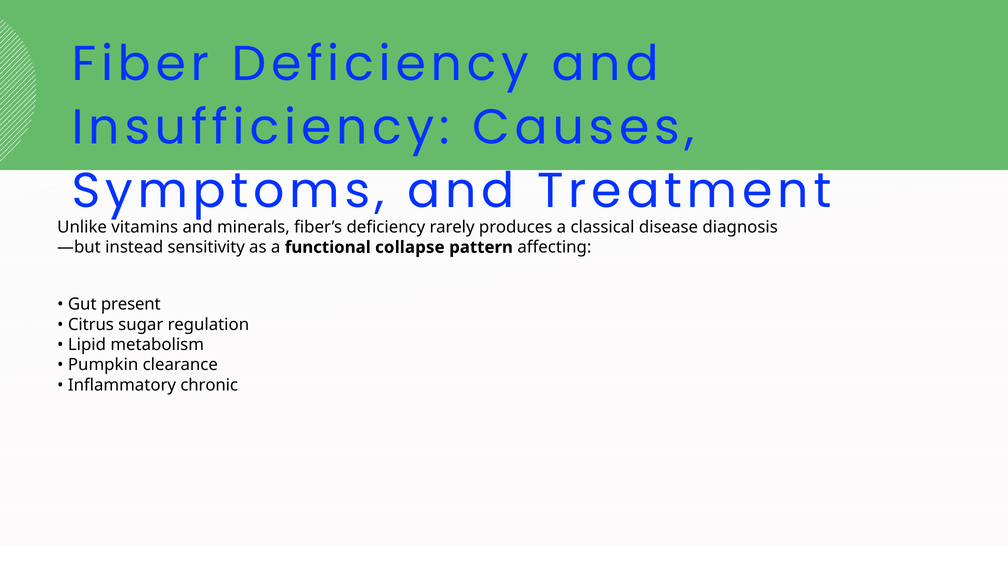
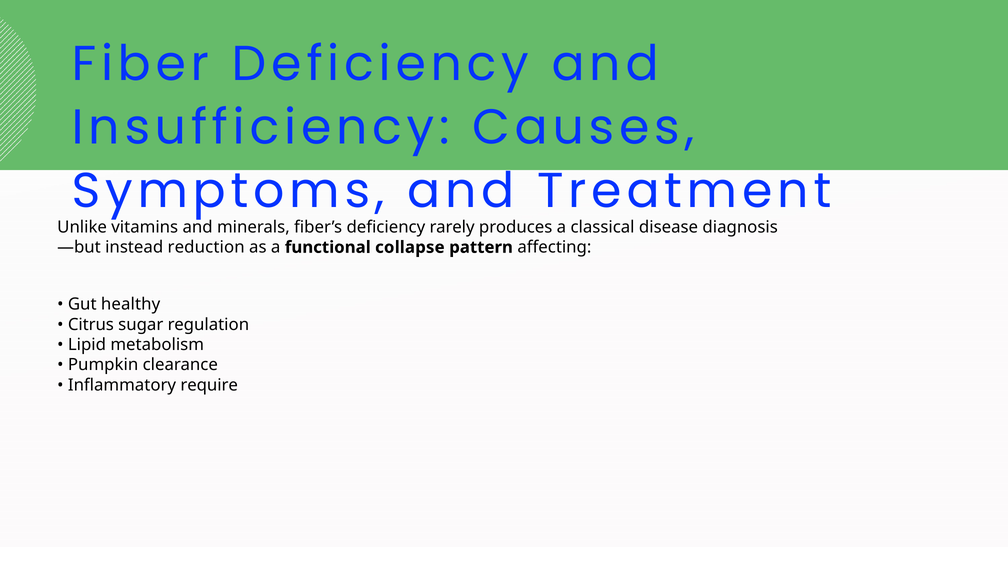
sensitivity: sensitivity -> reduction
present: present -> healthy
chronic: chronic -> require
